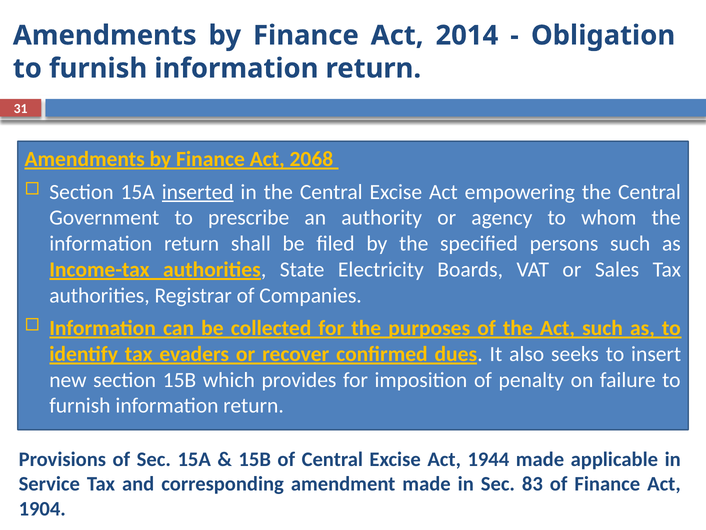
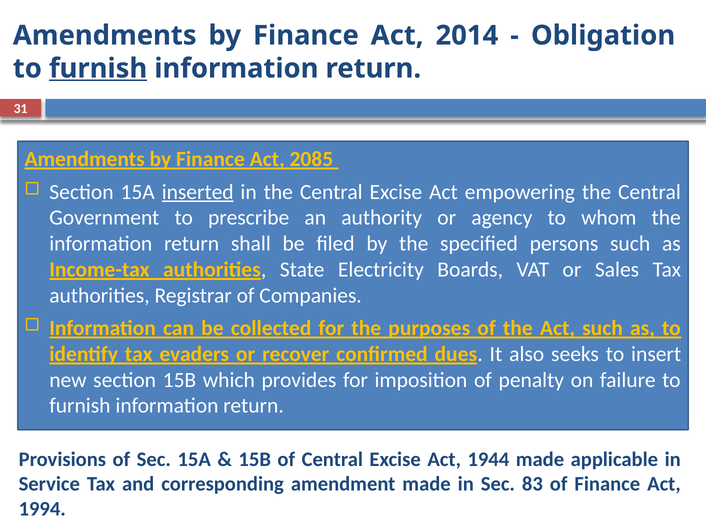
furnish at (98, 68) underline: none -> present
2068: 2068 -> 2085
1904: 1904 -> 1994
